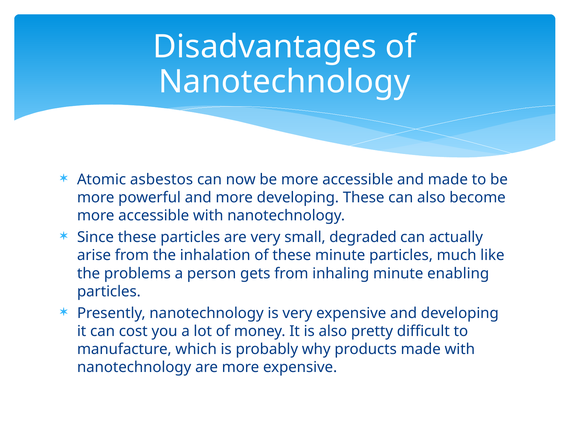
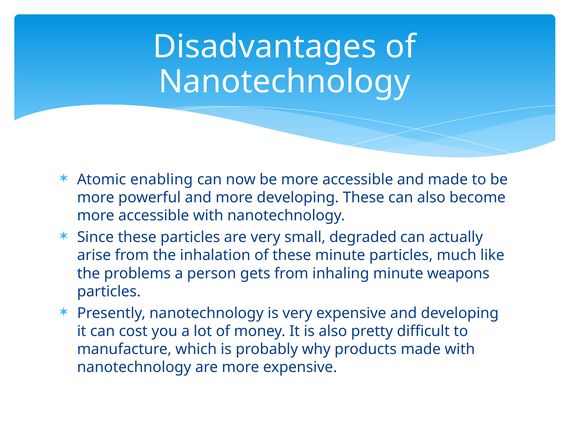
asbestos: asbestos -> enabling
enabling: enabling -> weapons
